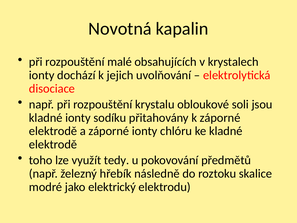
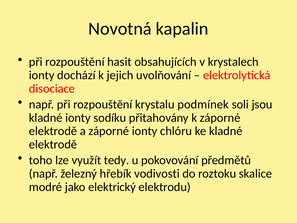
malé: malé -> hasit
obloukové: obloukové -> podmínek
následně: následně -> vodivosti
